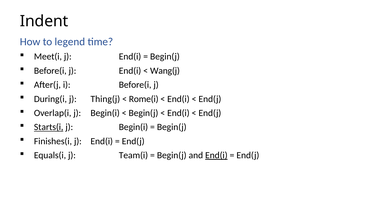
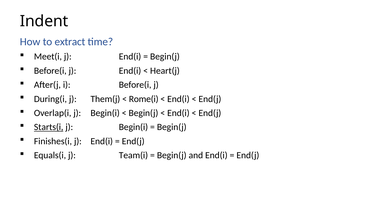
legend: legend -> extract
Wang(j: Wang(j -> Heart(j
Thing(j: Thing(j -> Them(j
End(i at (216, 155) underline: present -> none
